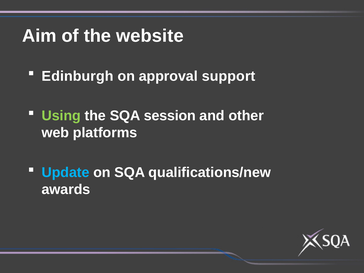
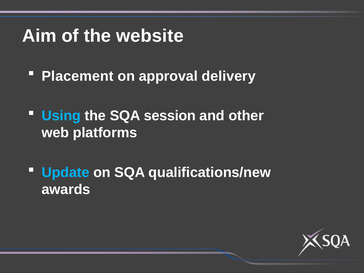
Edinburgh: Edinburgh -> Placement
support: support -> delivery
Using colour: light green -> light blue
